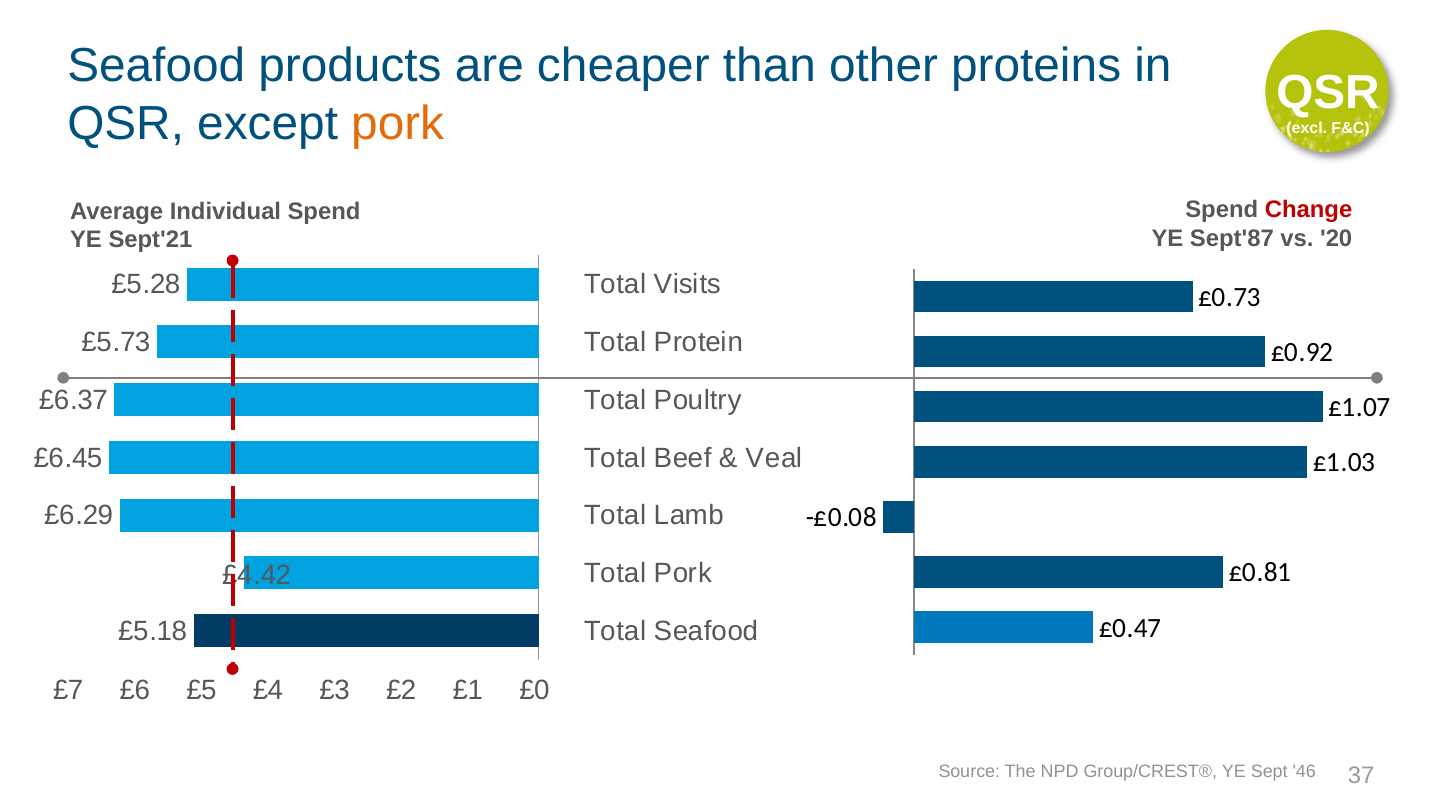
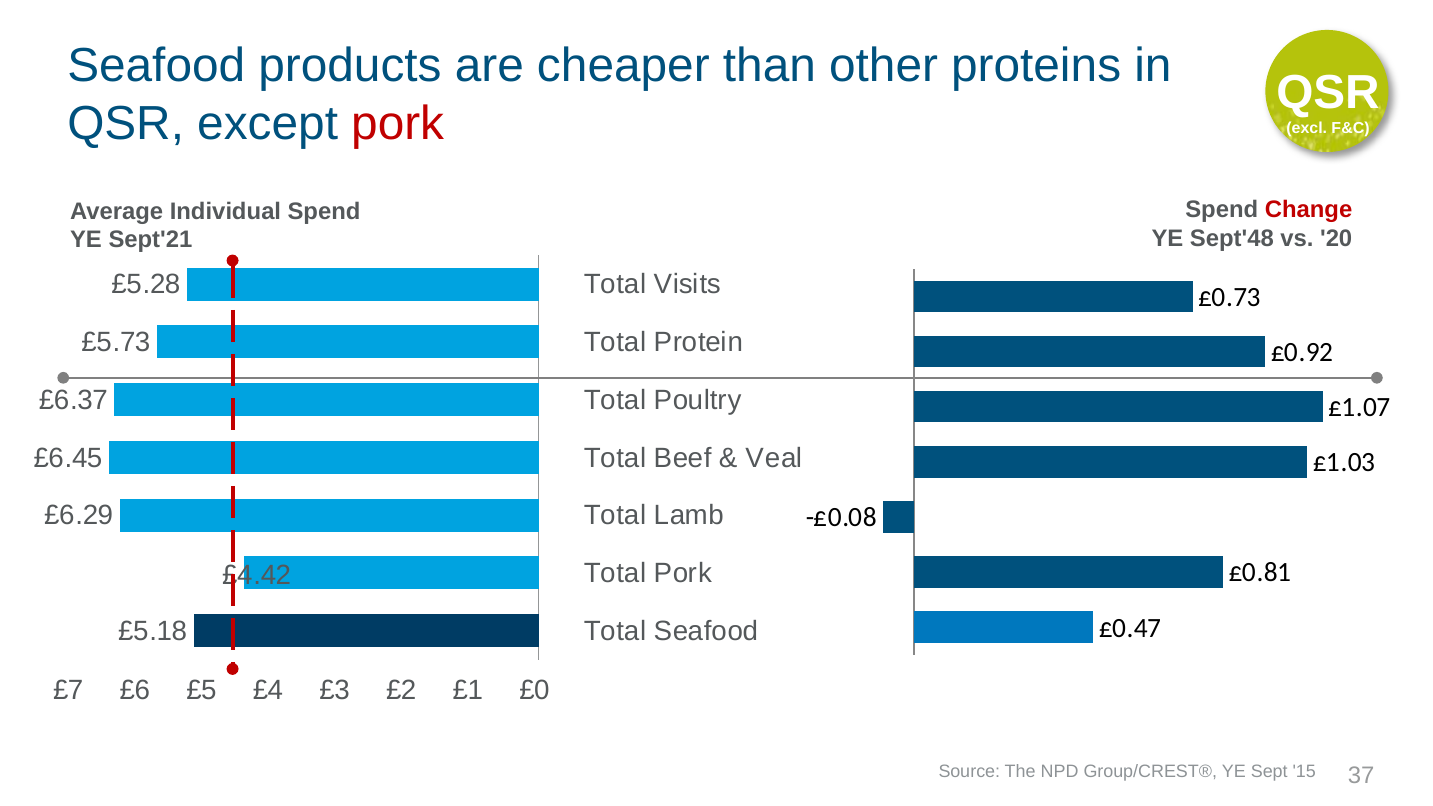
pork at (398, 123) colour: orange -> red
Sept'87: Sept'87 -> Sept'48
46: 46 -> 15
